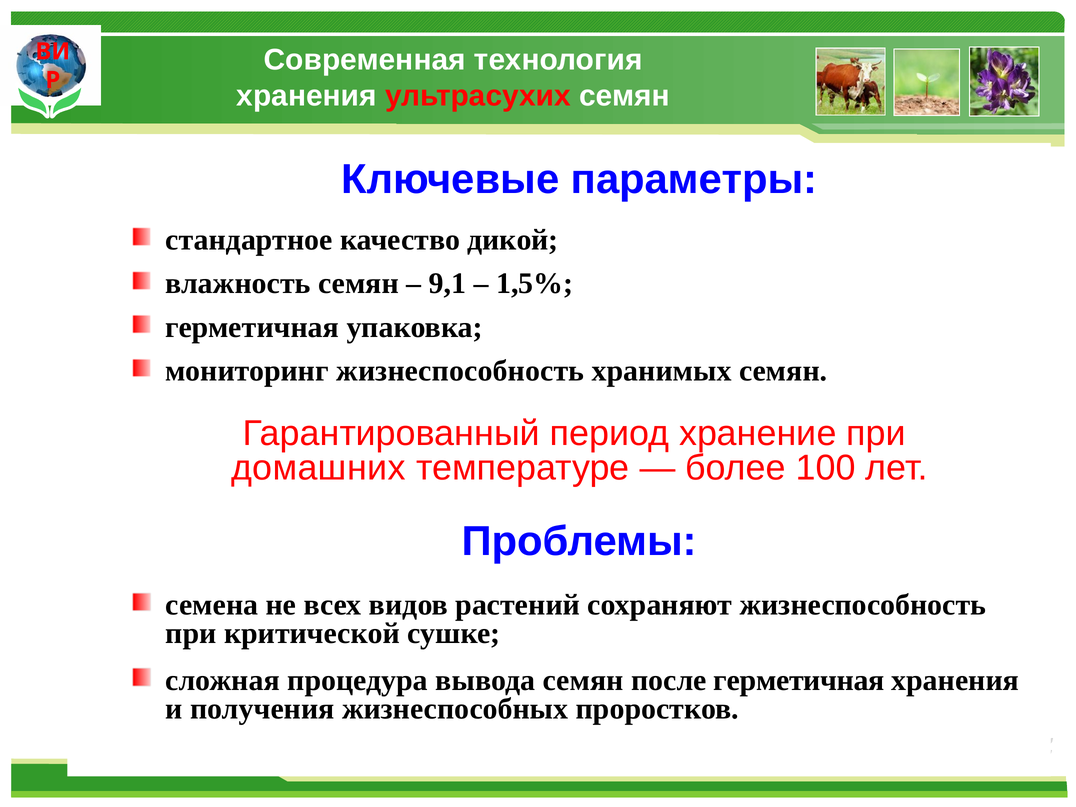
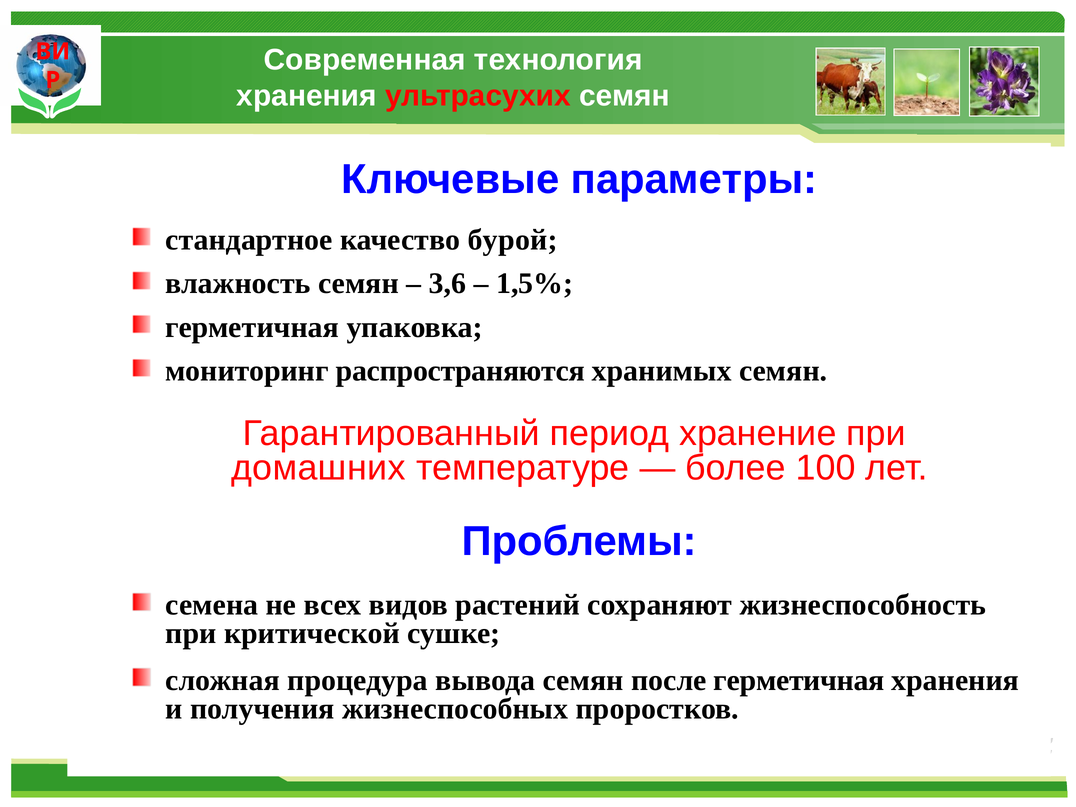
дикой: дикой -> бурой
9,1: 9,1 -> 3,6
мониторинг жизнеспособность: жизнеспособность -> распространяются
